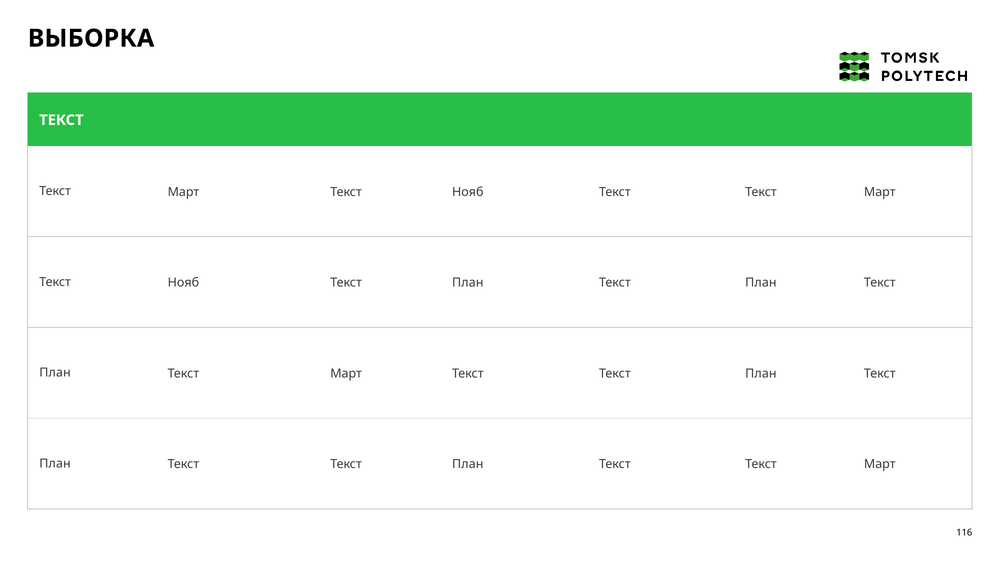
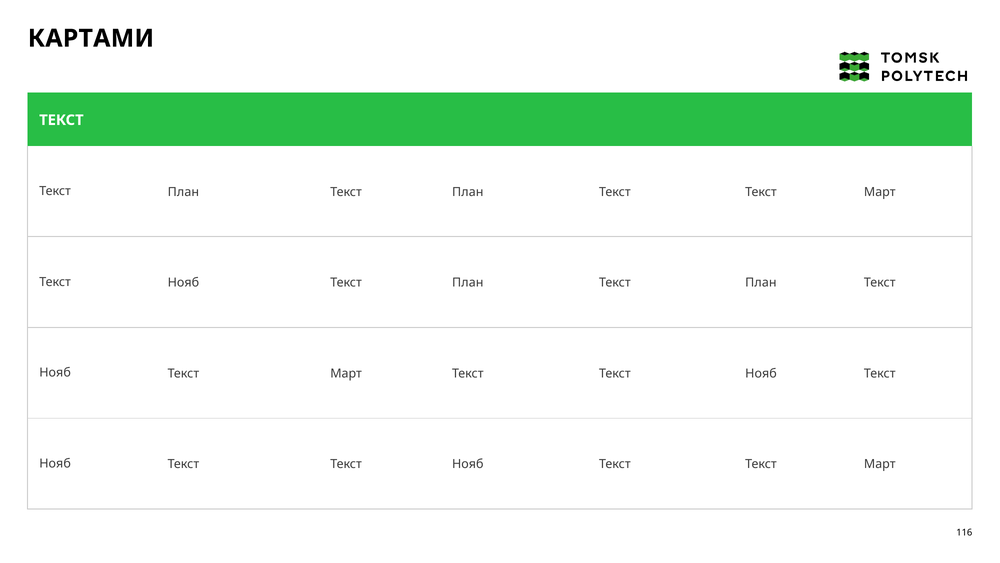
ВЫБОРКА: ВЫБОРКА -> КАРТАМИ
Март at (183, 192): Март -> План
Нояб at (468, 192): Нояб -> План
План at (55, 372): План -> Нояб
План at (761, 373): План -> Нояб
План at (55, 463): План -> Нояб
План at (468, 464): План -> Нояб
